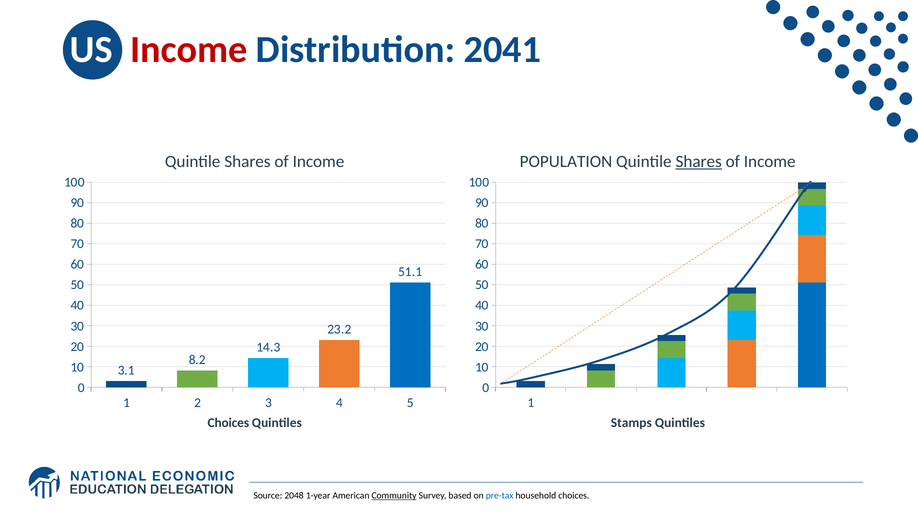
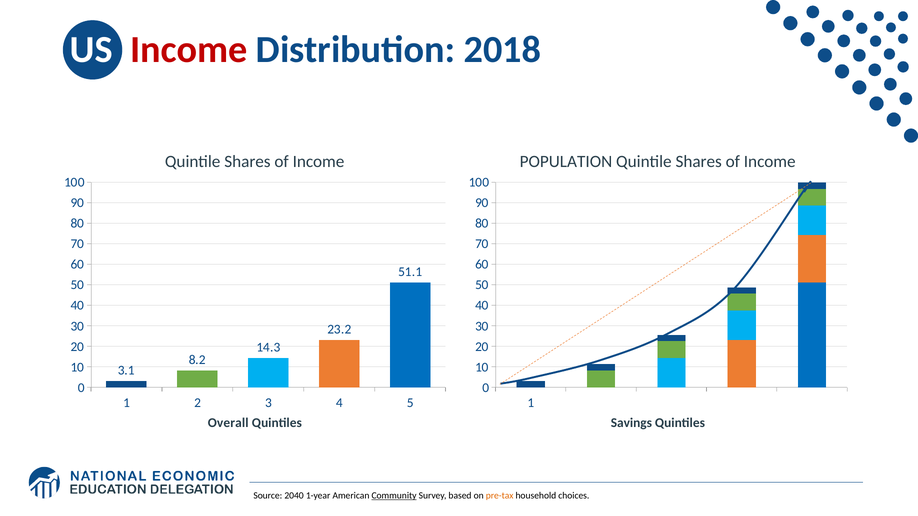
2041: 2041 -> 2018
Shares at (699, 162) underline: present -> none
Choices at (228, 423): Choices -> Overall
Stamps: Stamps -> Savings
2048: 2048 -> 2040
pre-tax colour: blue -> orange
